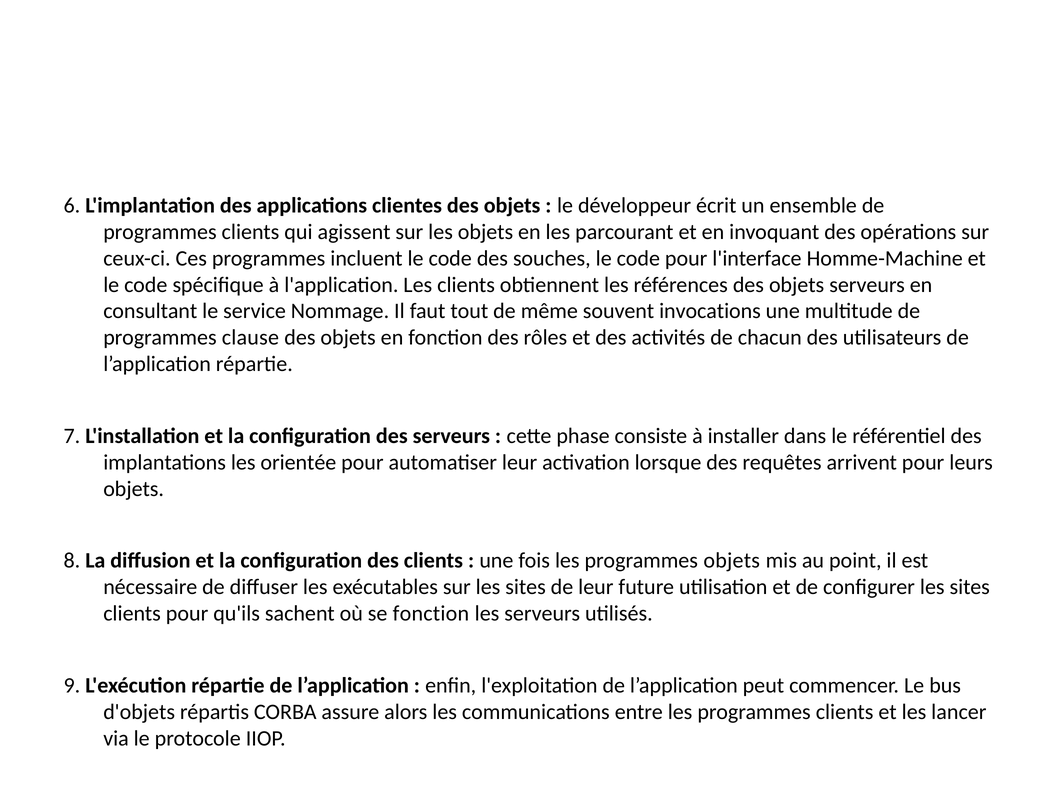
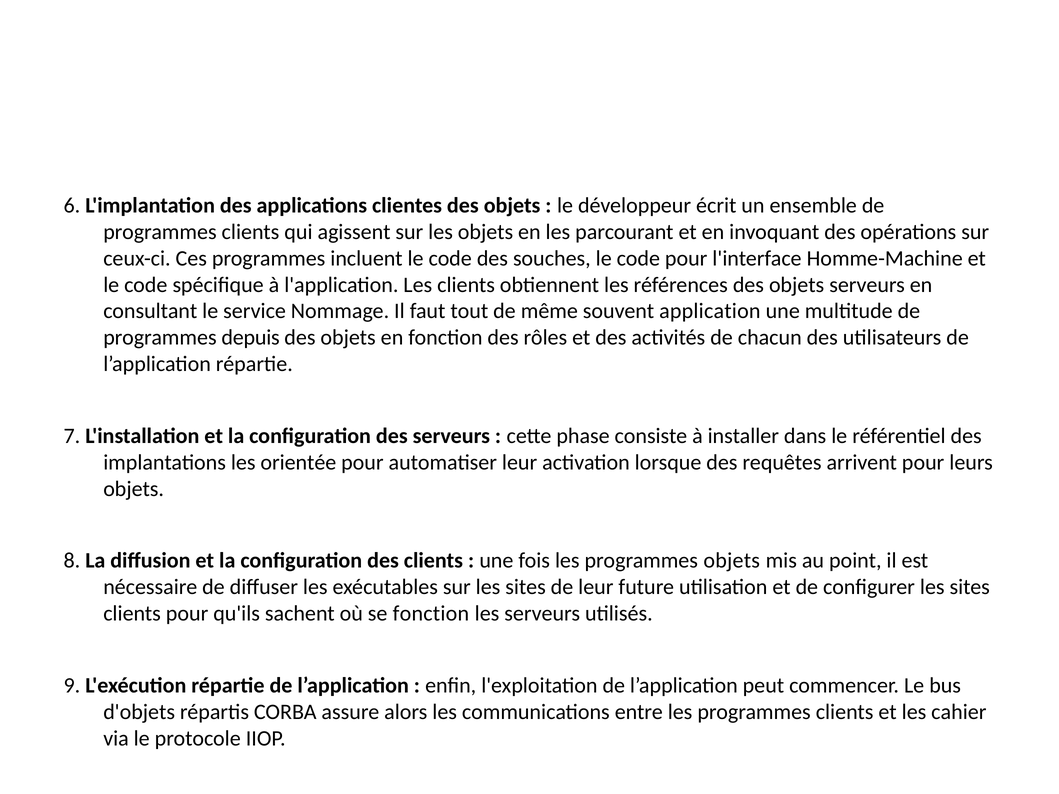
invocations: invocations -> application
clause: clause -> depuis
lancer: lancer -> cahier
